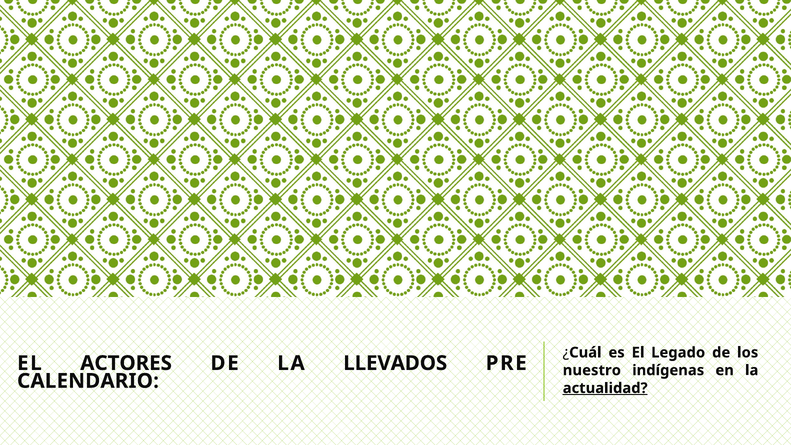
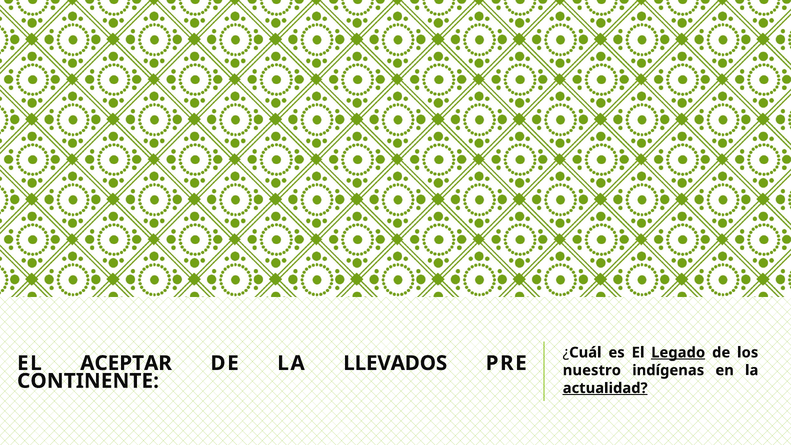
Legado underline: none -> present
ACTORES: ACTORES -> ACEPTAR
CALENDARIO: CALENDARIO -> CONTINENTE
